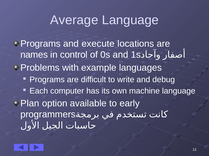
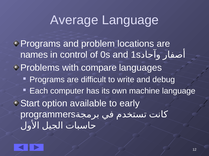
execute: execute -> problem
example: example -> compare
Plan: Plan -> Start
